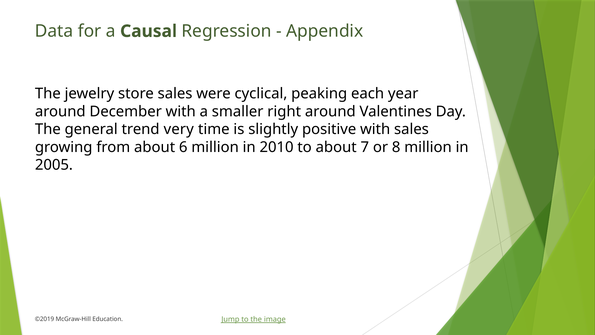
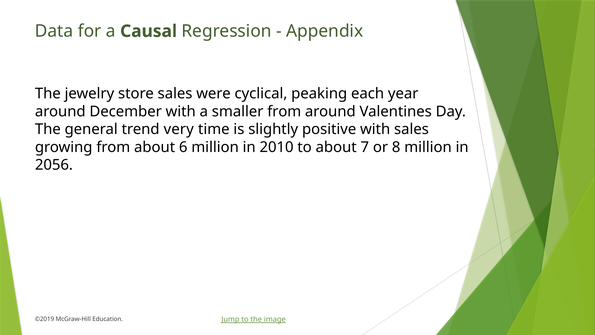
smaller right: right -> from
2005: 2005 -> 2056
